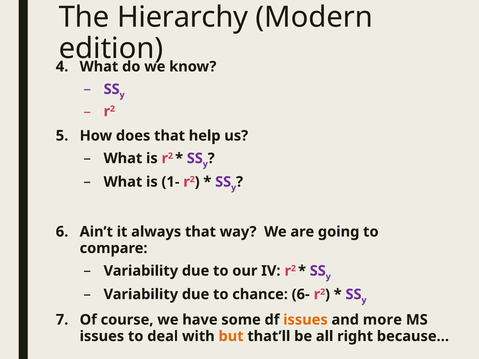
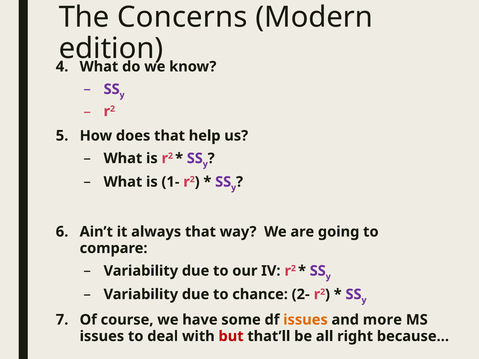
Hierarchy: Hierarchy -> Concerns
6-: 6- -> 2-
but colour: orange -> red
